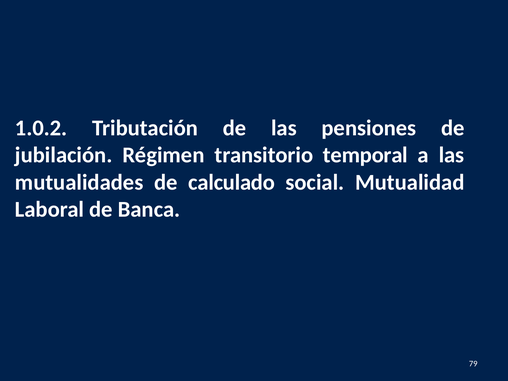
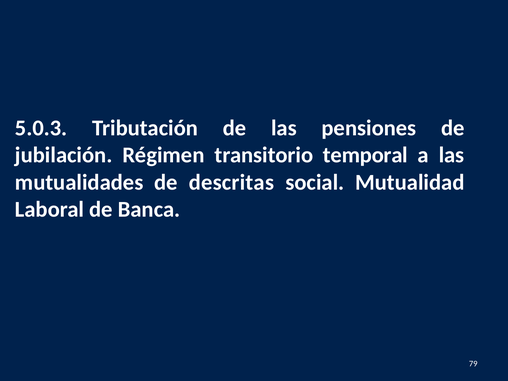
1.0.2: 1.0.2 -> 5.0.3
calculado: calculado -> descritas
